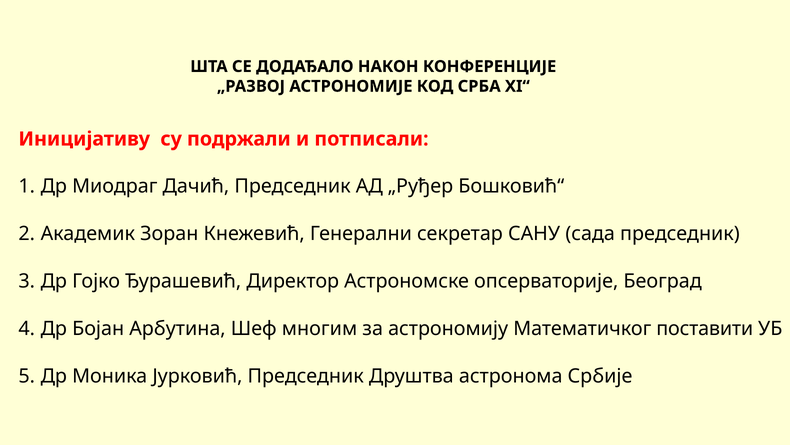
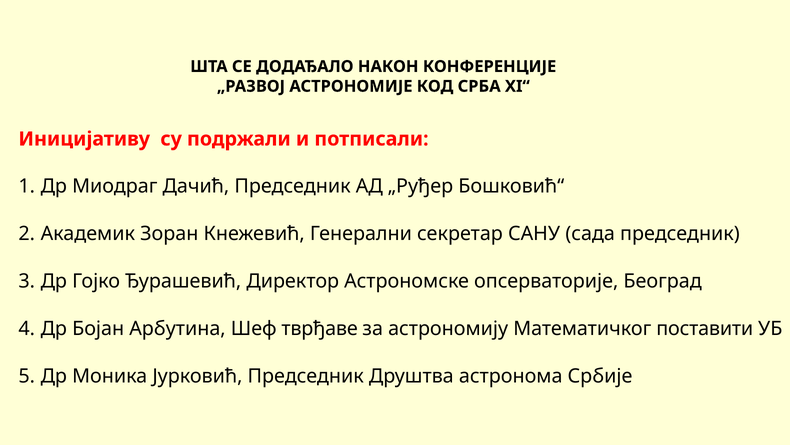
многим: многим -> тврђаве
